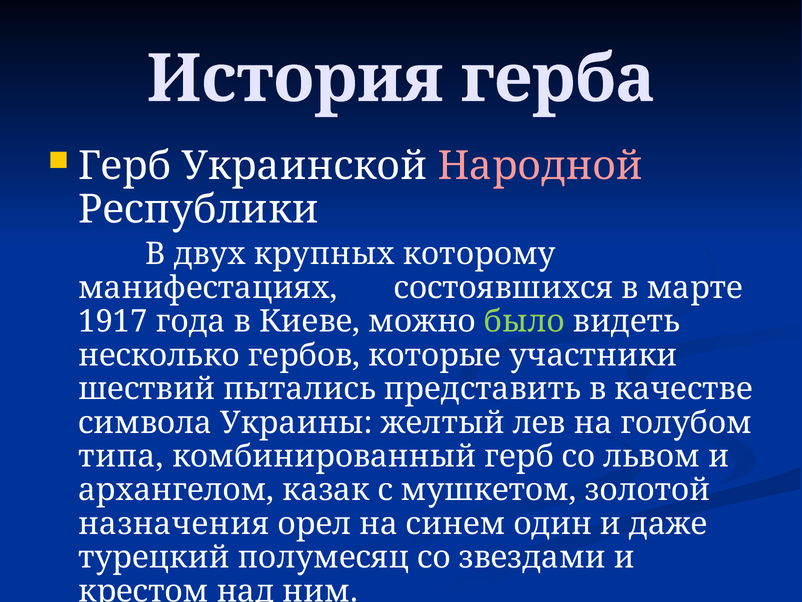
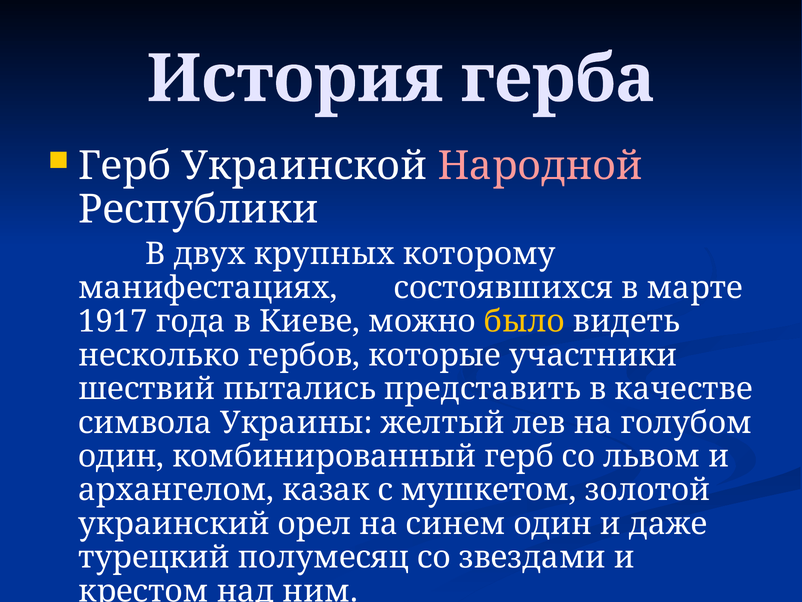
было colour: light green -> yellow
типа at (121, 456): типа -> один
назначения: назначения -> украинский
